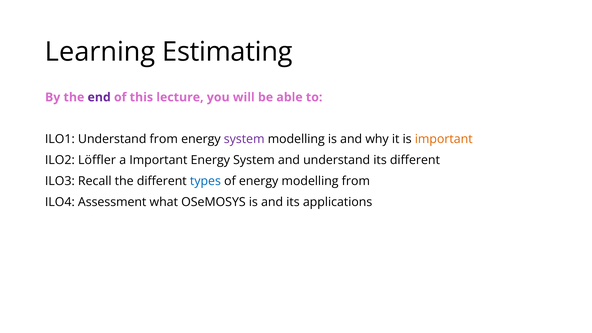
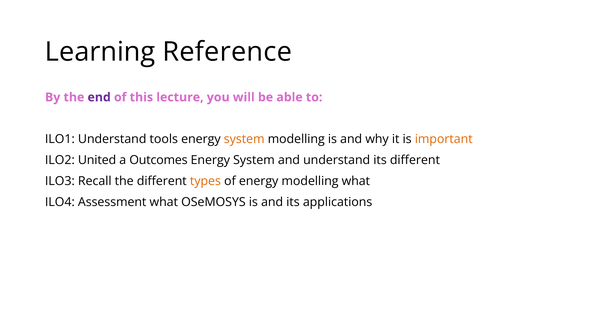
Estimating: Estimating -> Reference
Understand from: from -> tools
system at (244, 139) colour: purple -> orange
Löffler: Löffler -> United
a Important: Important -> Outcomes
types colour: blue -> orange
modelling from: from -> what
